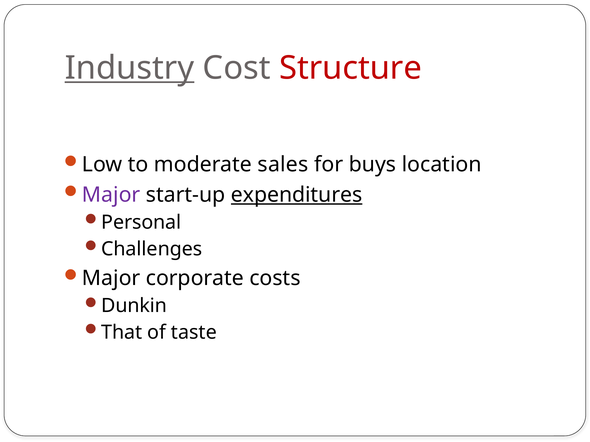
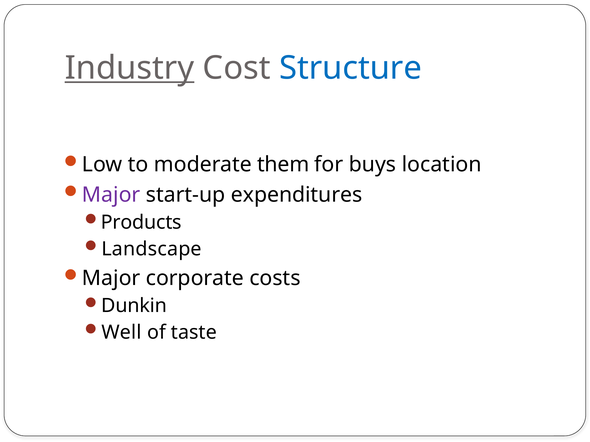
Structure colour: red -> blue
sales: sales -> them
expenditures underline: present -> none
Personal: Personal -> Products
Challenges: Challenges -> Landscape
That: That -> Well
